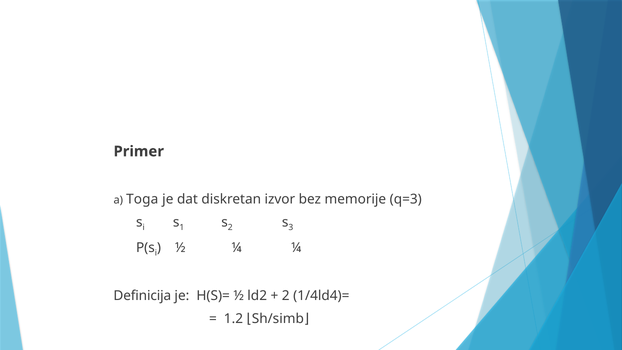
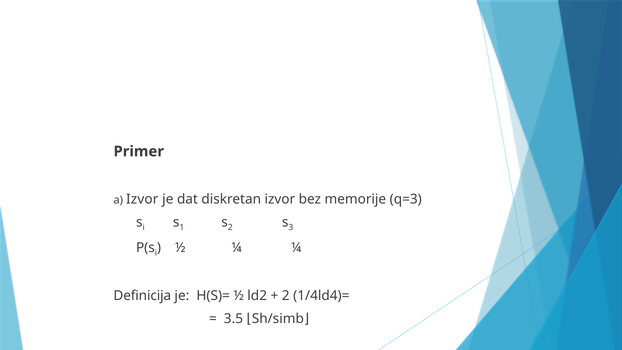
a Toga: Toga -> Izvor
1.2: 1.2 -> 3.5
